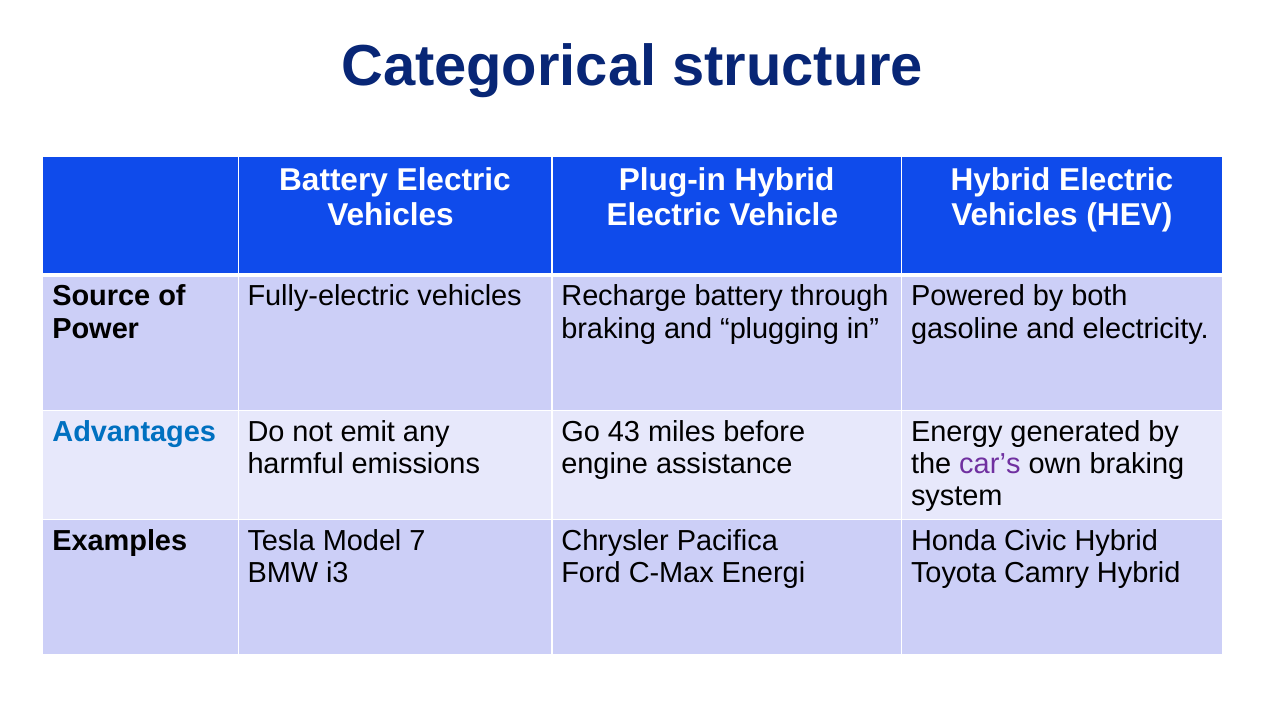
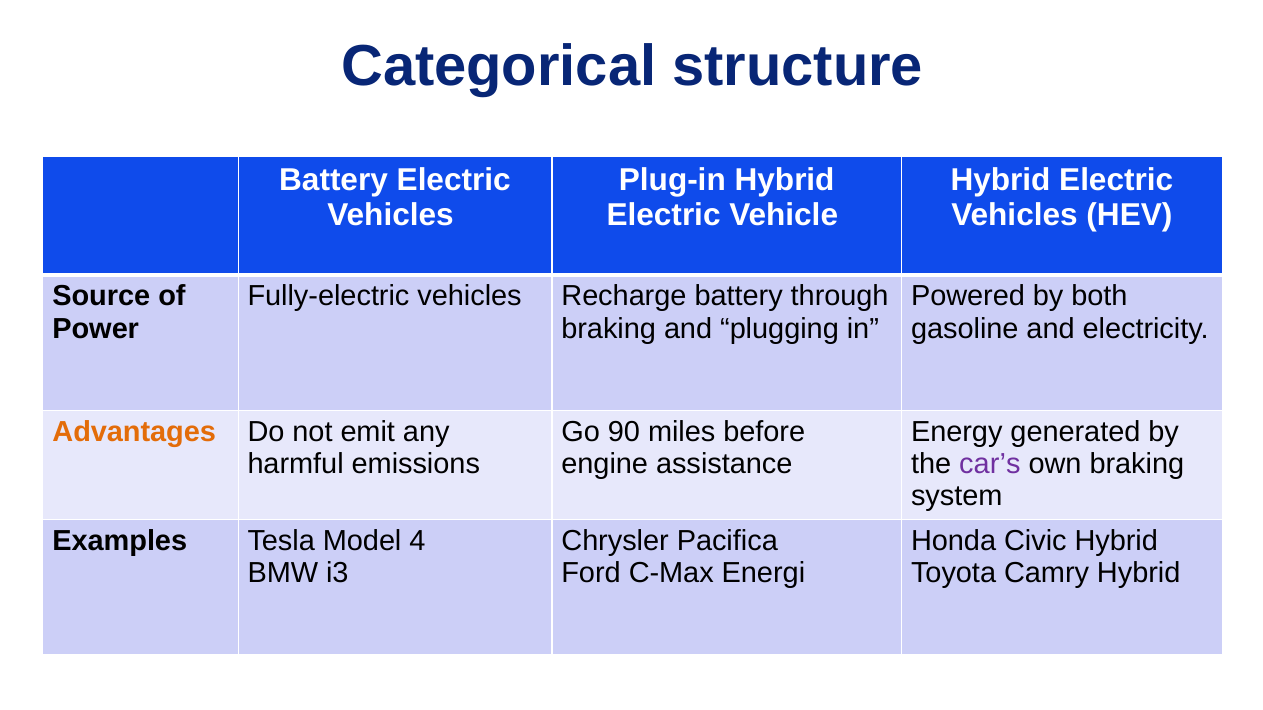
Advantages colour: blue -> orange
43: 43 -> 90
7: 7 -> 4
